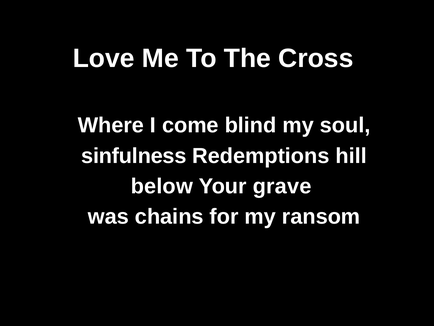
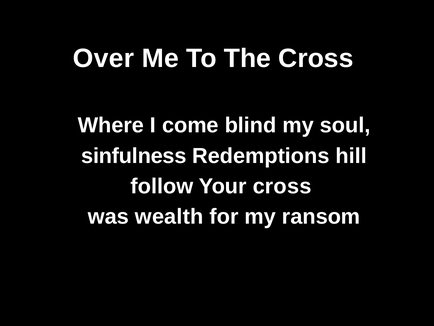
Love: Love -> Over
below: below -> follow
Your grave: grave -> cross
chains: chains -> wealth
